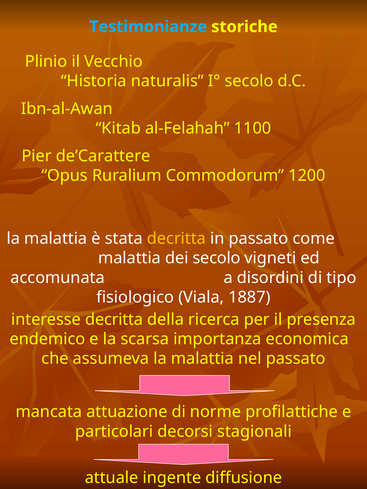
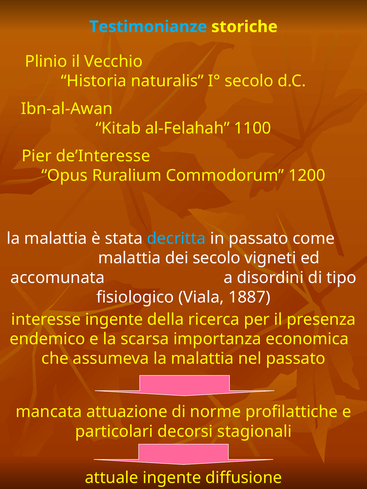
de’Carattere: de’Carattere -> de’Interesse
decritta at (176, 239) colour: yellow -> light blue
interesse decritta: decritta -> ingente
